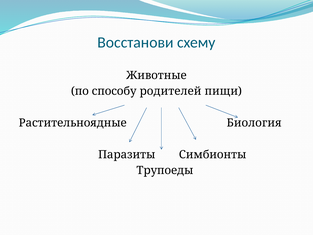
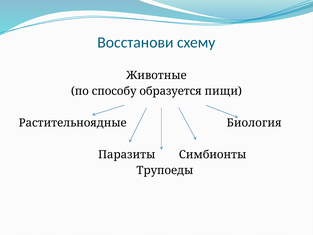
родителей: родителей -> образуется
